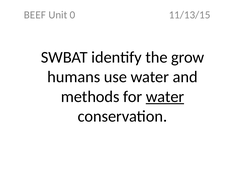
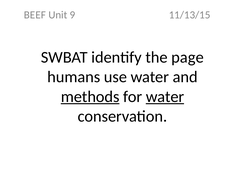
0: 0 -> 9
grow: grow -> page
methods underline: none -> present
